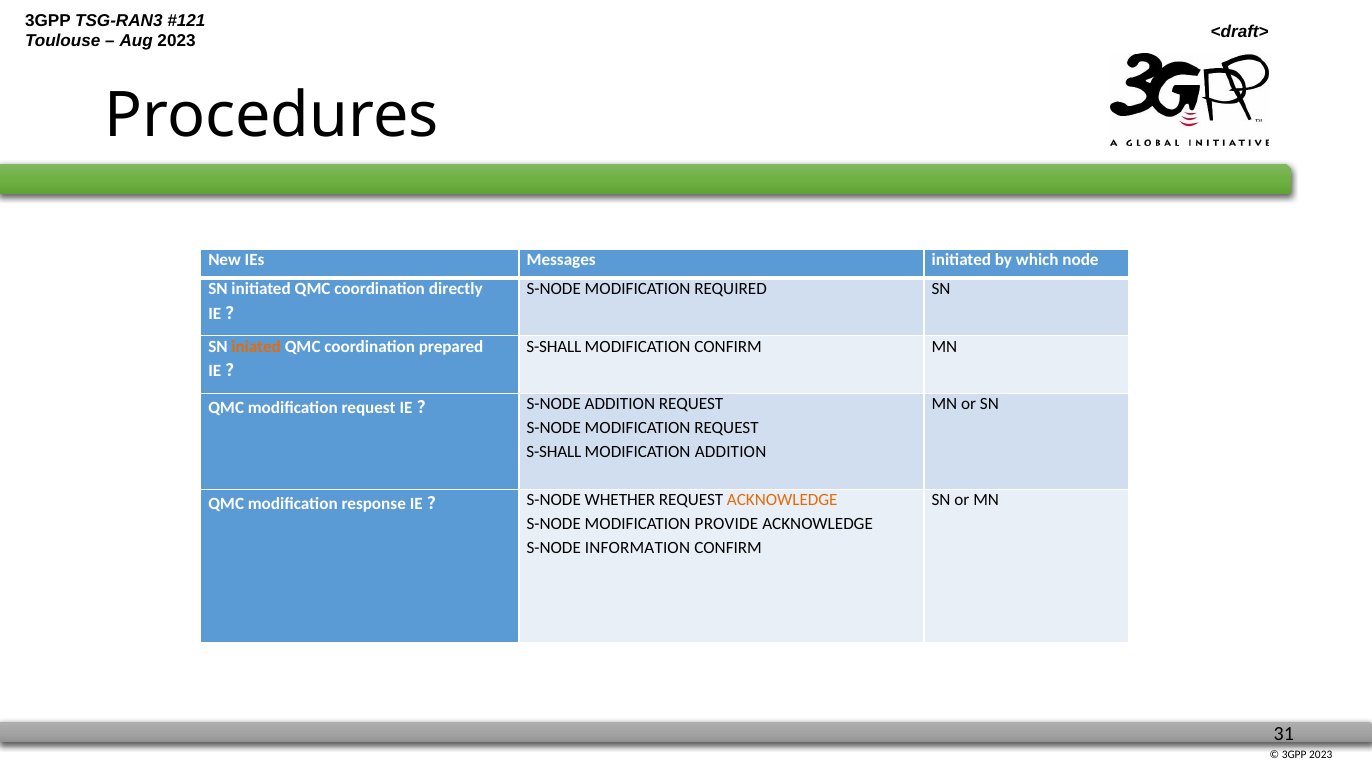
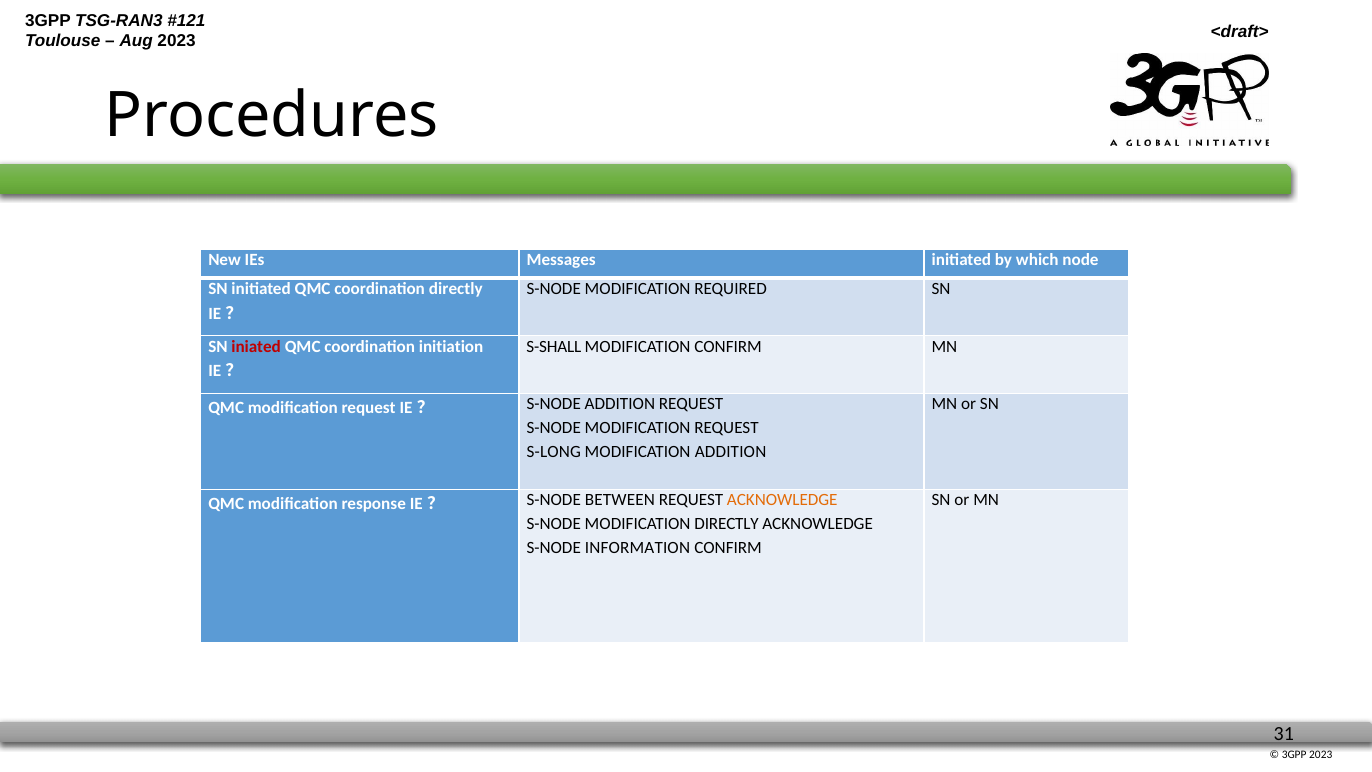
iniated colour: orange -> red
prepared: prepared -> initiation
S-SHALL at (554, 451): S-SHALL -> S-LONG
WHETHER: WHETHER -> BETWEEN
MODIFICATION PROVIDE: PROVIDE -> DIRECTLY
